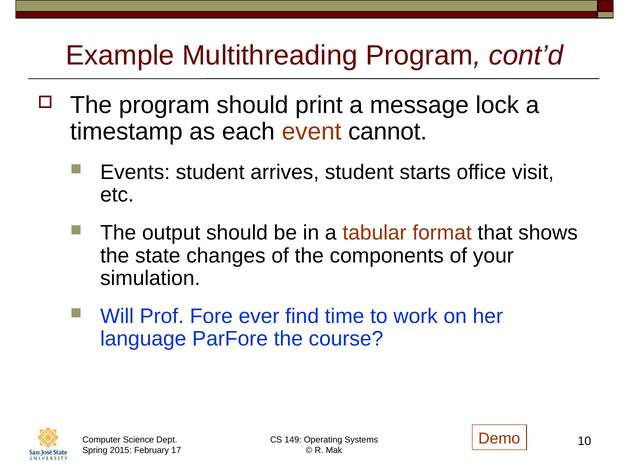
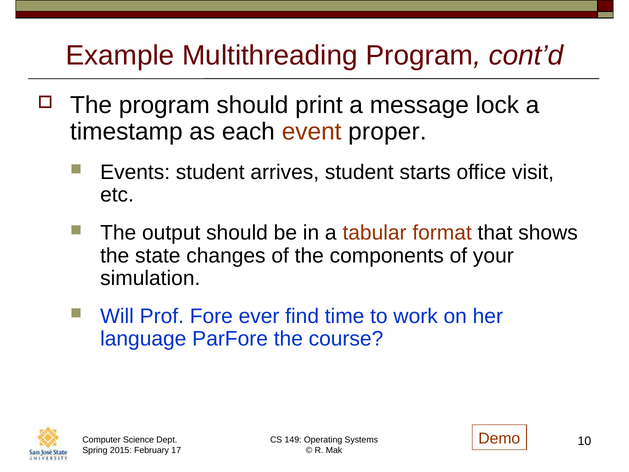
cannot: cannot -> proper
